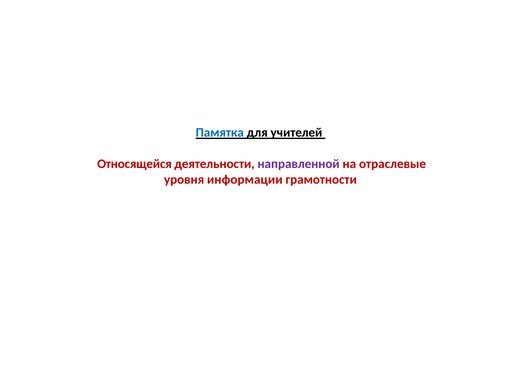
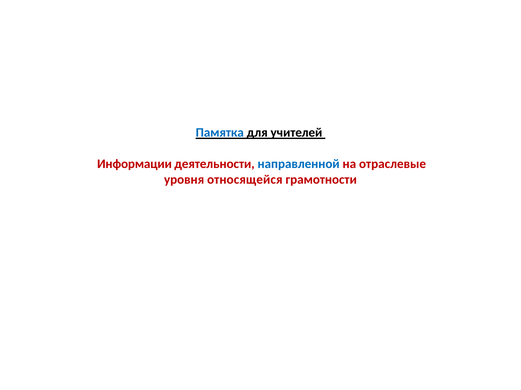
Относящейся: Относящейся -> Информации
направленной colour: purple -> blue
информации: информации -> относящейся
